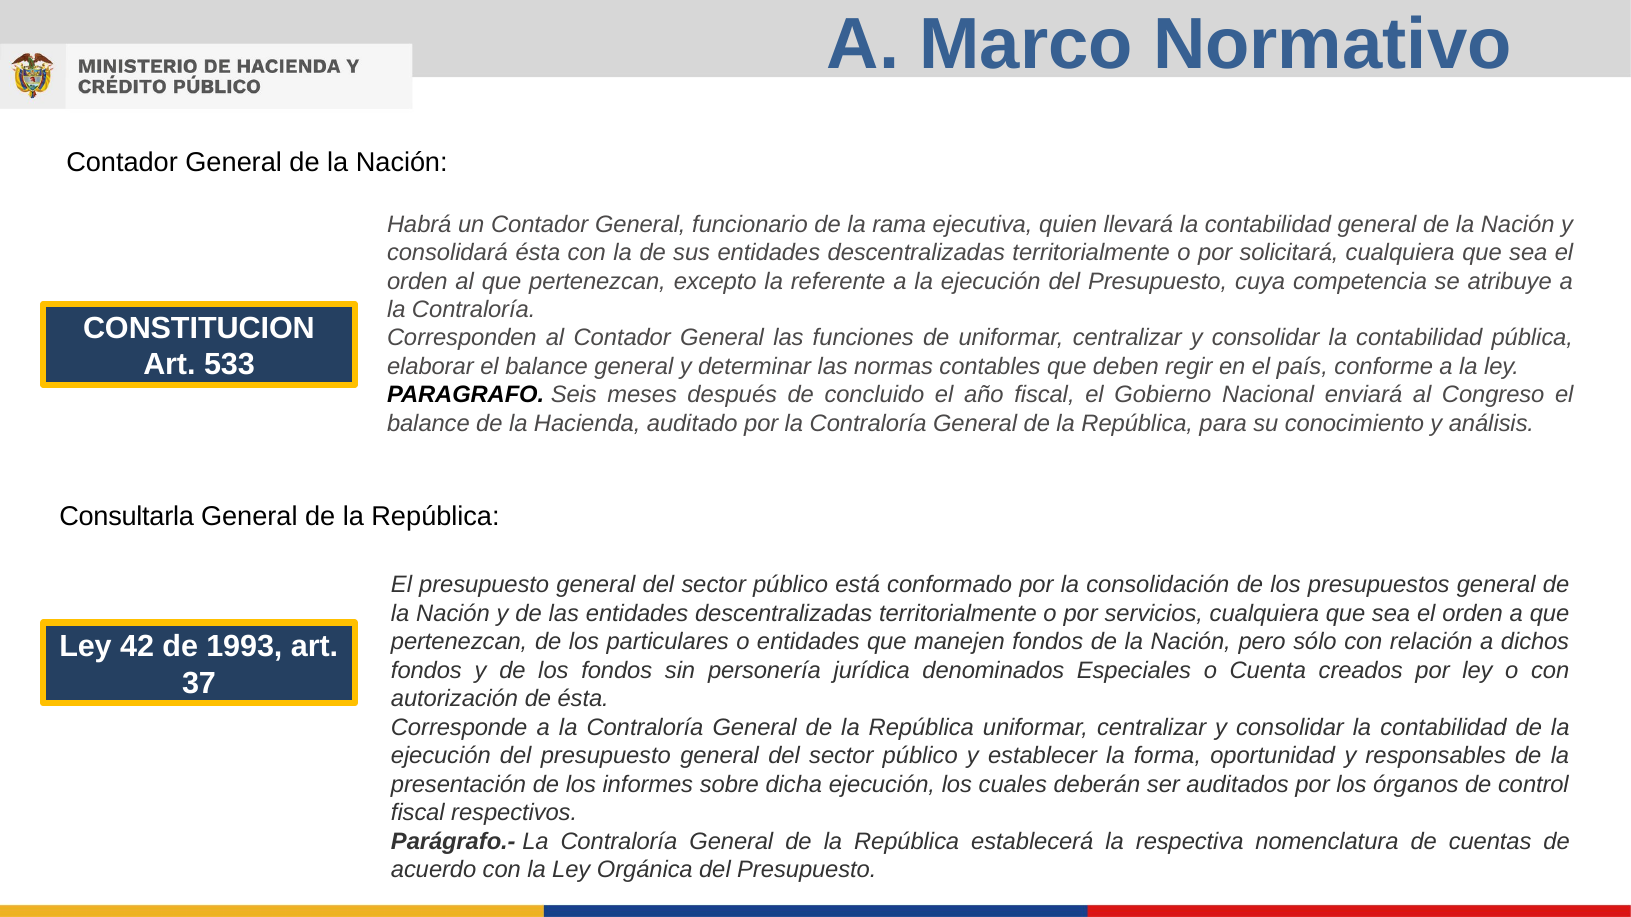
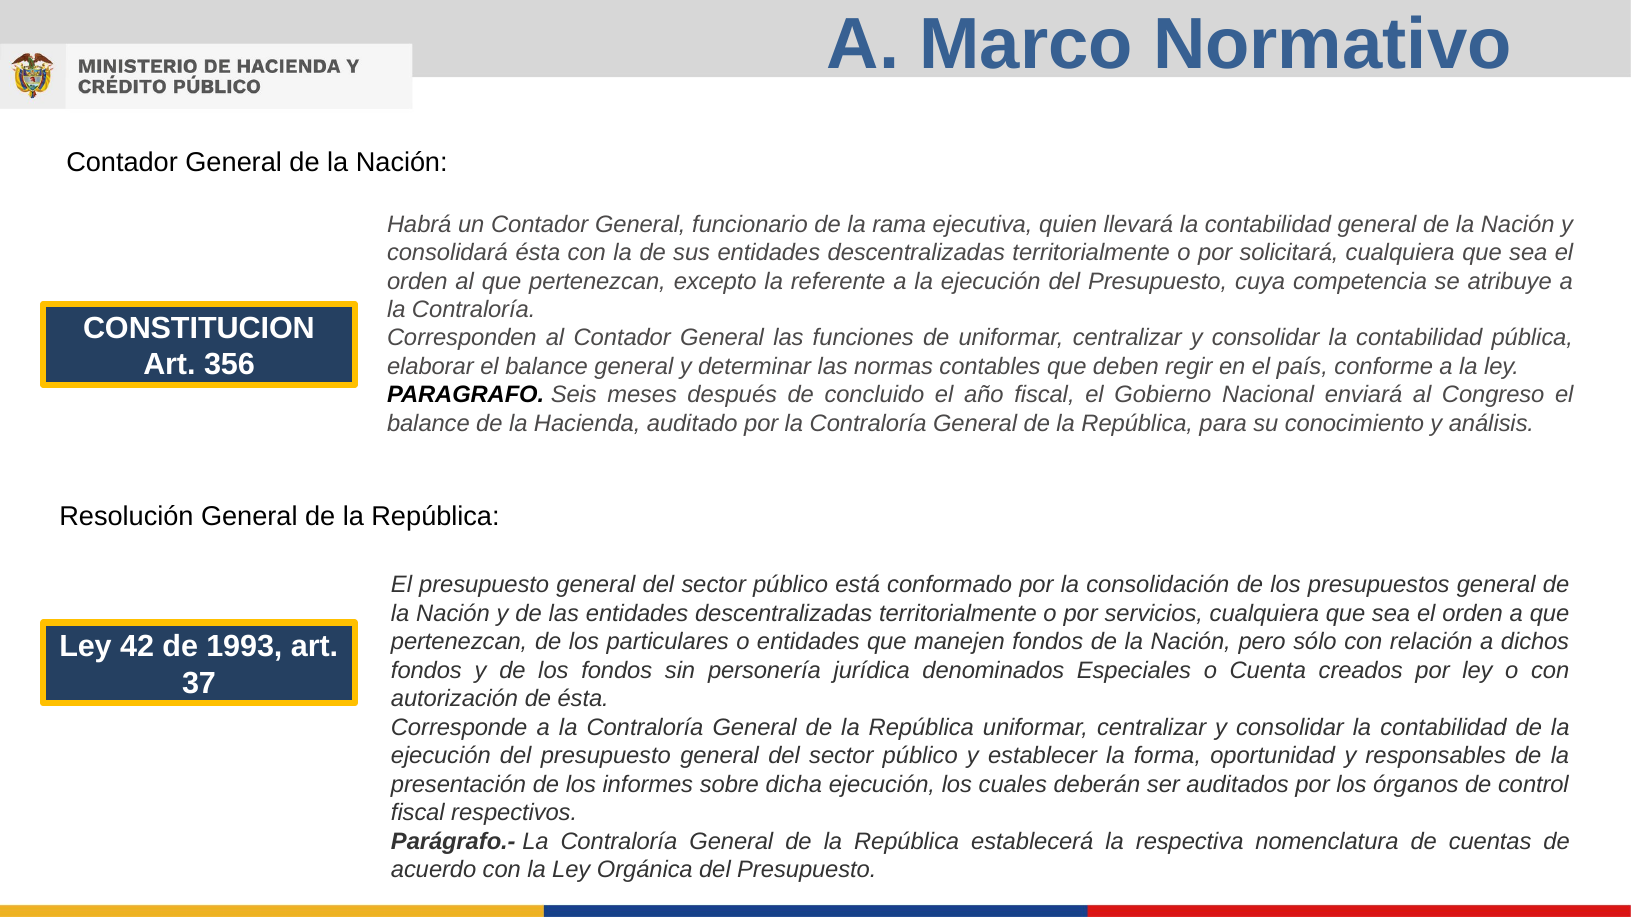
533: 533 -> 356
Consultarla: Consultarla -> Resolución
